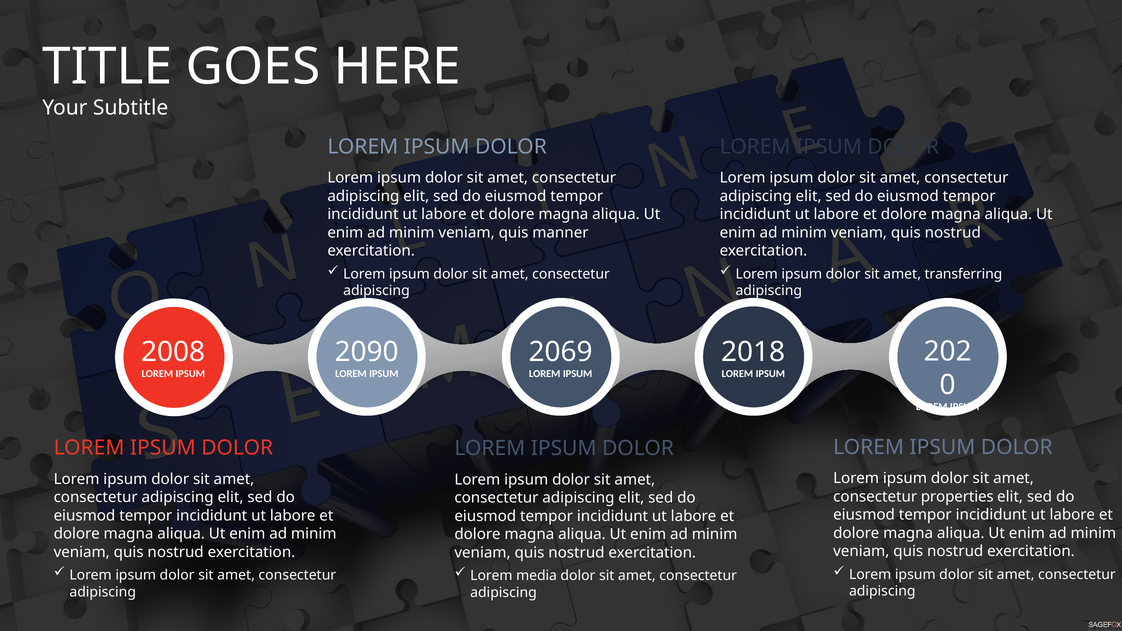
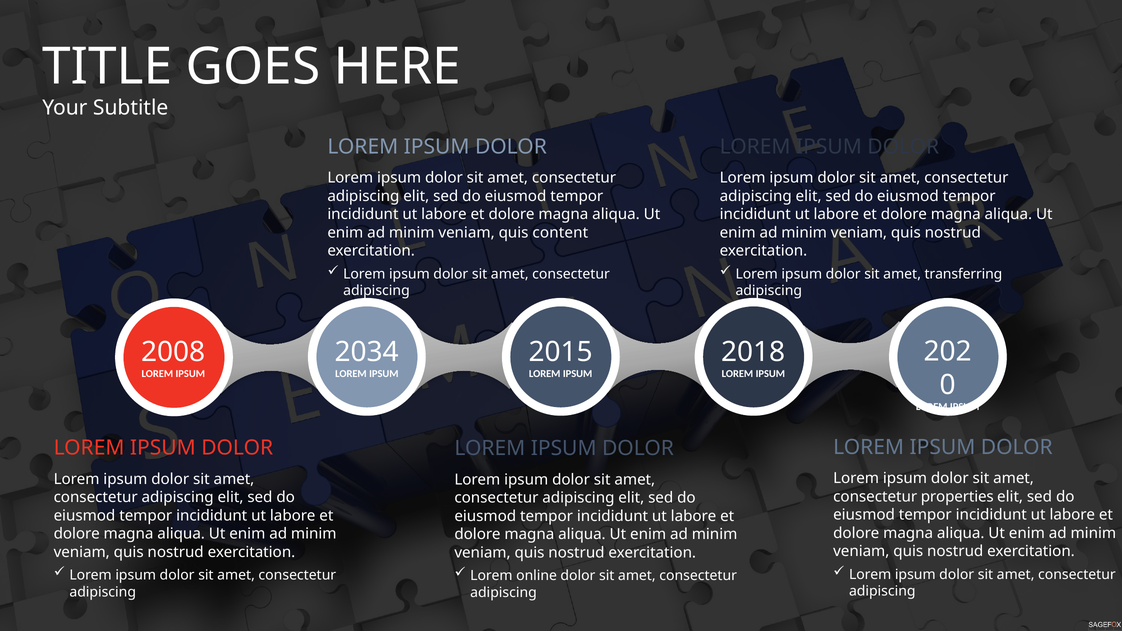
manner: manner -> content
2090: 2090 -> 2034
2069: 2069 -> 2015
media: media -> online
